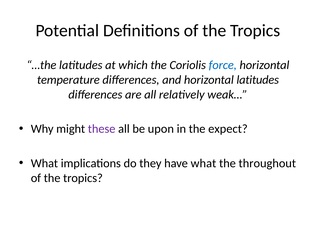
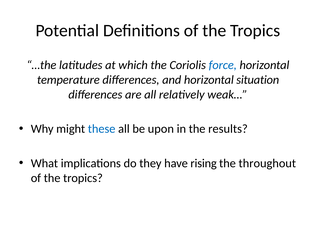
horizontal latitudes: latitudes -> situation
these colour: purple -> blue
expect: expect -> results
have what: what -> rising
